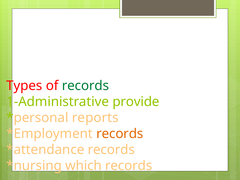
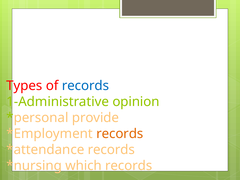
records at (85, 86) colour: green -> blue
provide: provide -> opinion
reports: reports -> provide
